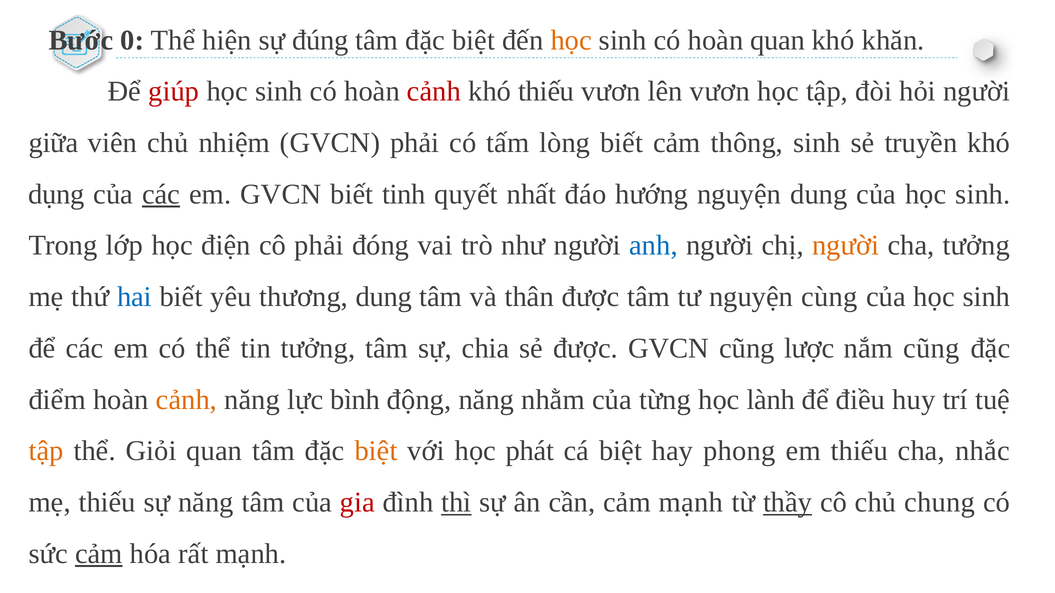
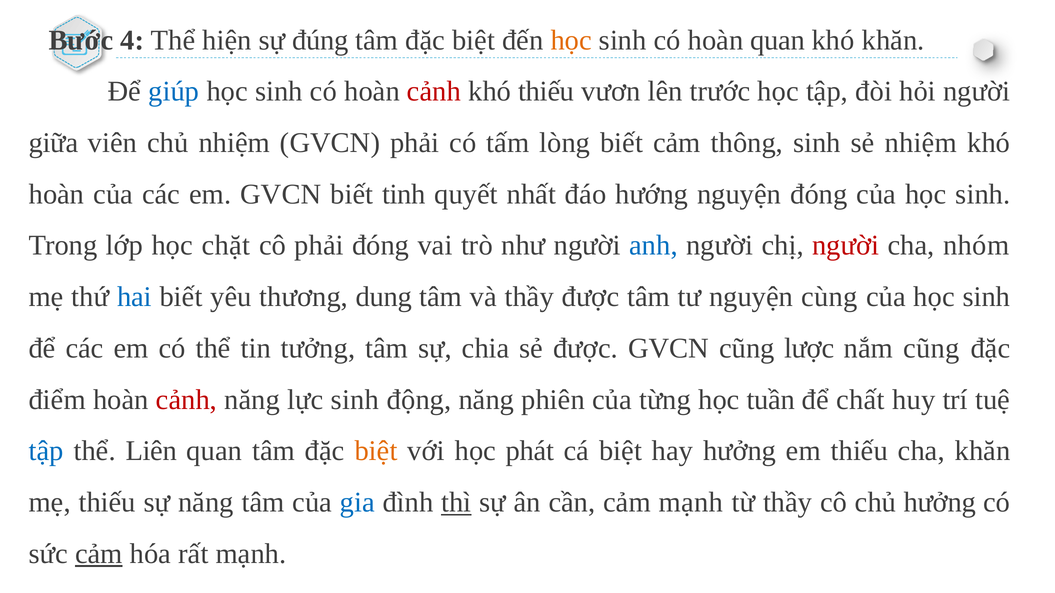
0: 0 -> 4
giúp colour: red -> blue
lên vươn: vươn -> trước
sẻ truyền: truyền -> nhiệm
dụng at (57, 194): dụng -> hoàn
các at (161, 194) underline: present -> none
nguyện dung: dung -> đóng
điện: điện -> chặt
người at (846, 246) colour: orange -> red
cha tưởng: tưởng -> nhóm
và thân: thân -> thầy
cảnh at (186, 400) colour: orange -> red
lực bình: bình -> sinh
nhằm: nhằm -> phiên
lành: lành -> tuần
điều: điều -> chất
tập at (46, 451) colour: orange -> blue
Giỏi: Giỏi -> Liên
hay phong: phong -> hưởng
cha nhắc: nhắc -> khăn
gia colour: red -> blue
thầy at (788, 503) underline: present -> none
chủ chung: chung -> hưởng
